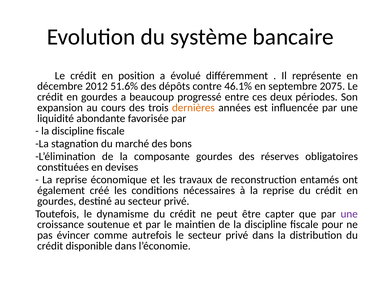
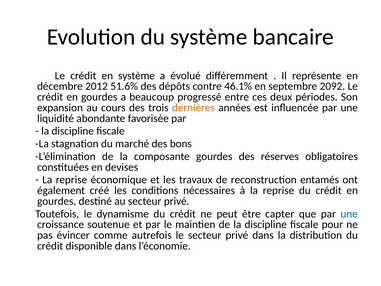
en position: position -> système
2075: 2075 -> 2092
une at (349, 214) colour: purple -> blue
